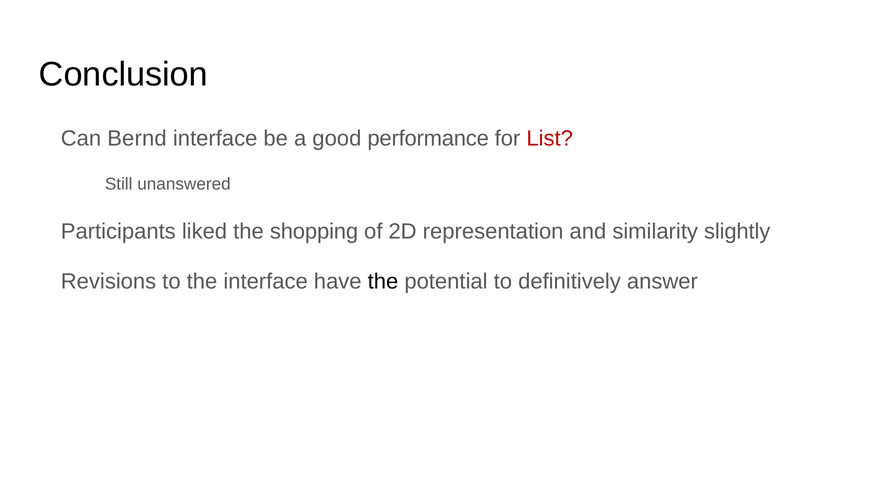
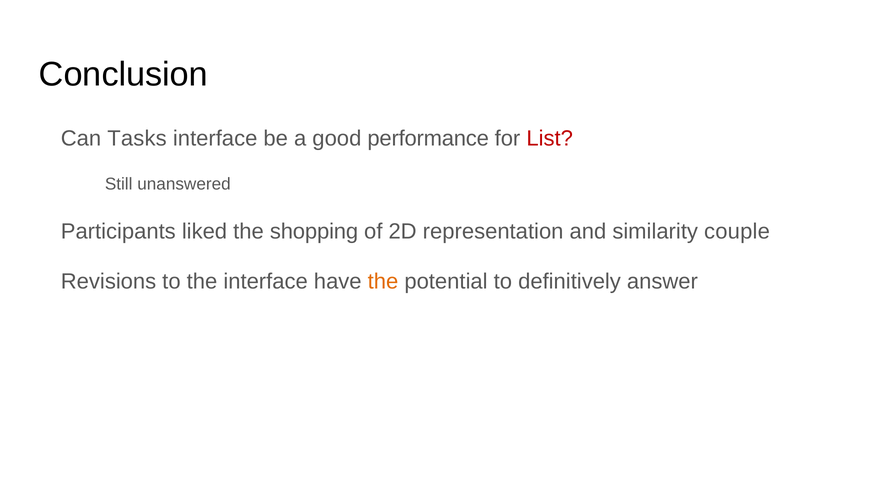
Bernd: Bernd -> Tasks
slightly: slightly -> couple
the at (383, 282) colour: black -> orange
